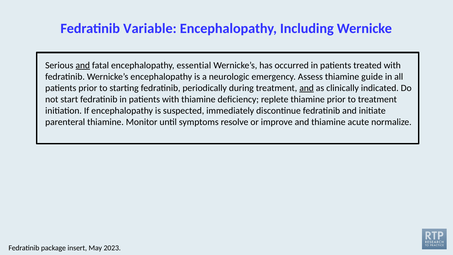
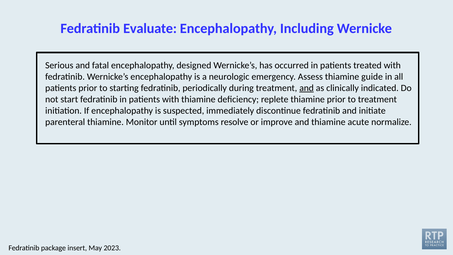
Variable: Variable -> Evaluate
and at (83, 65) underline: present -> none
essential: essential -> designed
